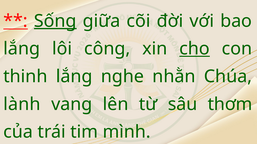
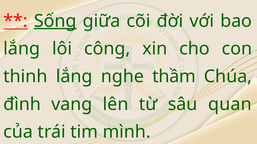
cho underline: present -> none
nhằn: nhằn -> thầm
lành: lành -> đình
thơm: thơm -> quan
